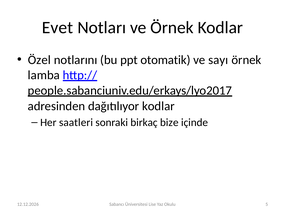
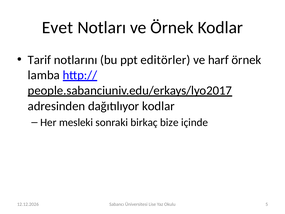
Özel: Özel -> Tarif
otomatik: otomatik -> editörler
sayı: sayı -> harf
saatleri: saatleri -> mesleki
